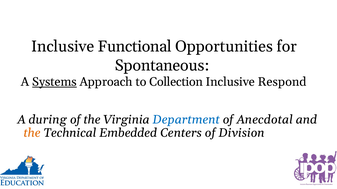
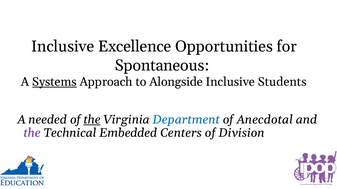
Functional: Functional -> Excellence
Collection: Collection -> Alongside
Respond: Respond -> Students
during: during -> needed
the at (92, 120) underline: none -> present
the at (32, 133) colour: orange -> purple
